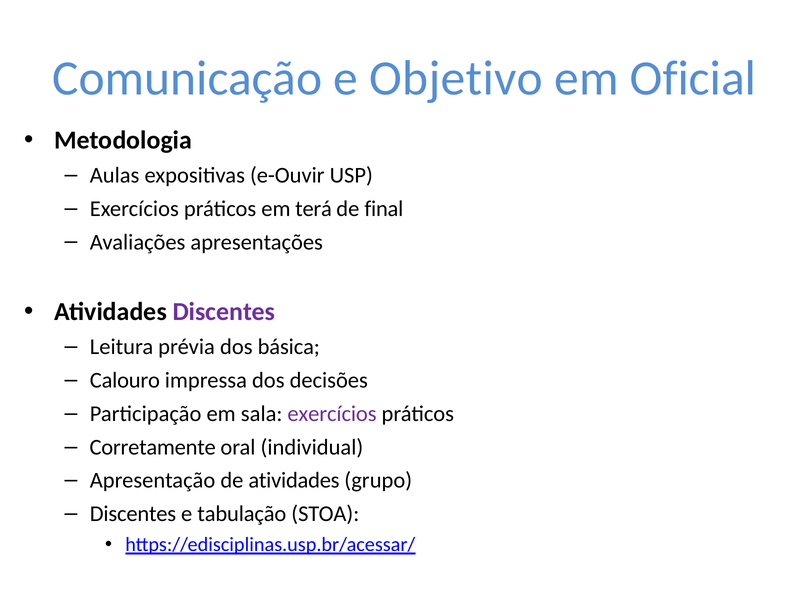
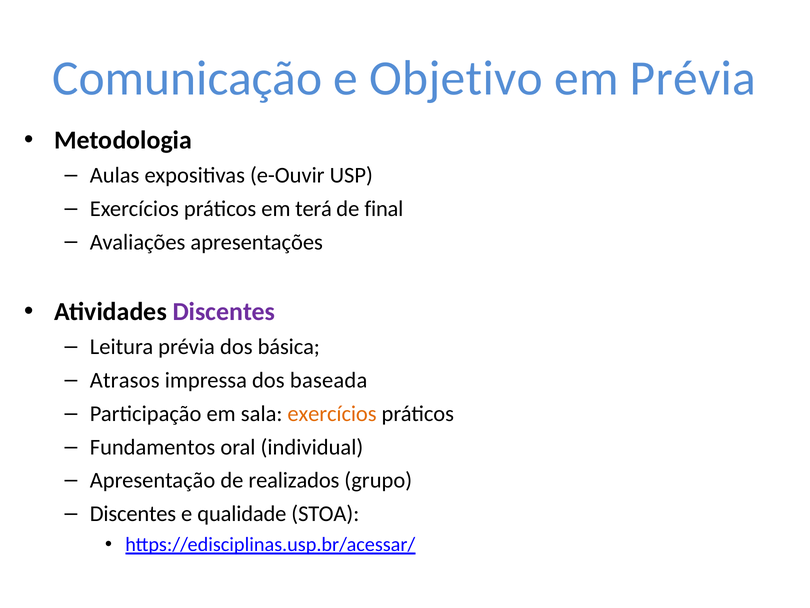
em Oficial: Oficial -> Prévia
Calouro: Calouro -> Atrasos
decisões: decisões -> baseada
exercícios at (332, 413) colour: purple -> orange
Corretamente: Corretamente -> Fundamentos
de atividades: atividades -> realizados
tabulação: tabulação -> qualidade
